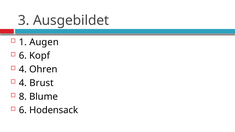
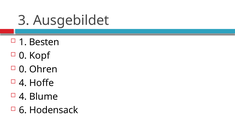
Augen: Augen -> Besten
6 at (23, 56): 6 -> 0
4 at (23, 69): 4 -> 0
Brust: Brust -> Hoffe
8 at (23, 97): 8 -> 4
